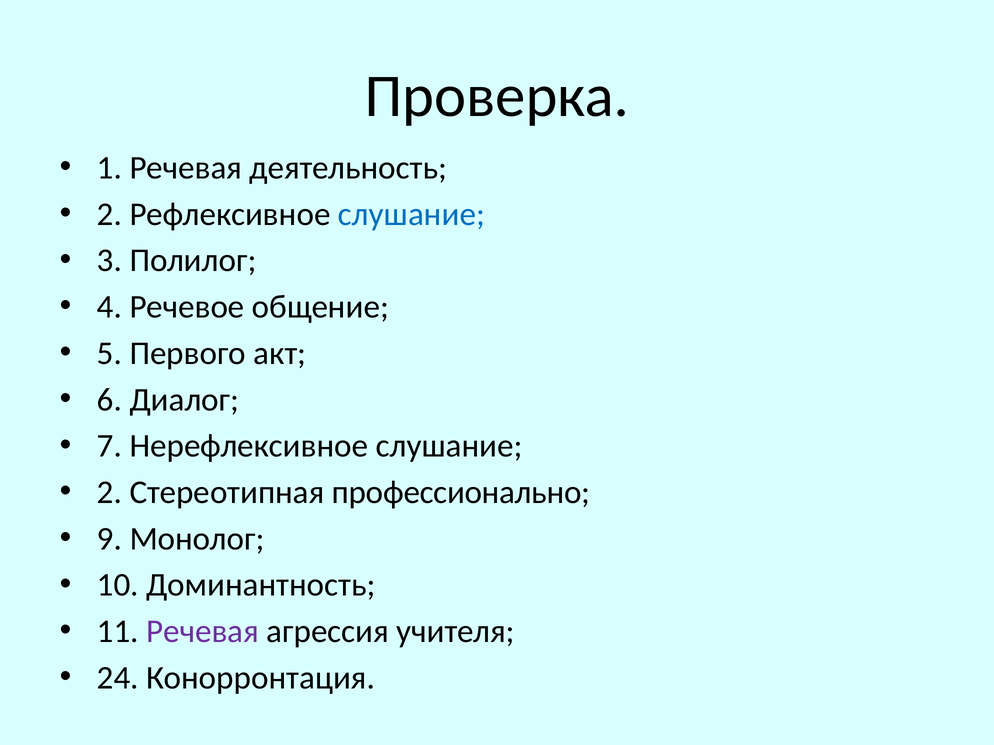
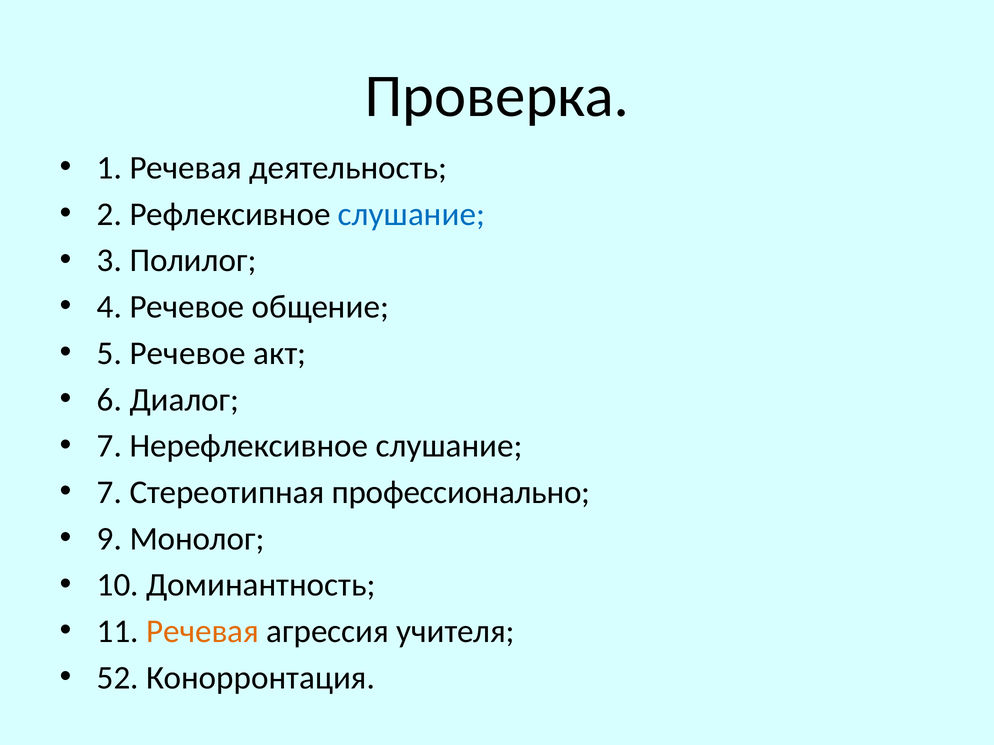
5 Первого: Первого -> Речевое
2 at (109, 493): 2 -> 7
Речевая at (203, 632) colour: purple -> orange
24: 24 -> 52
